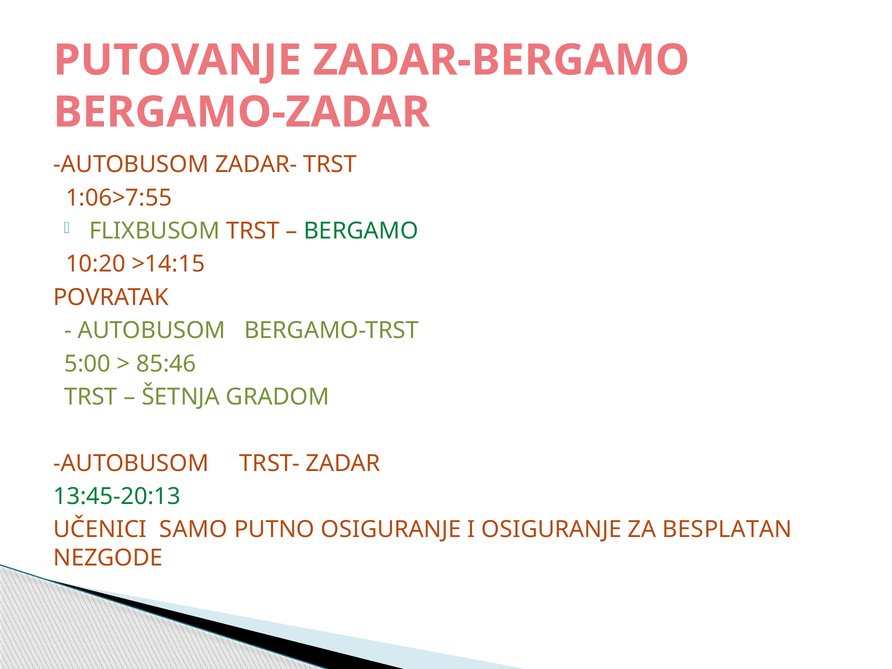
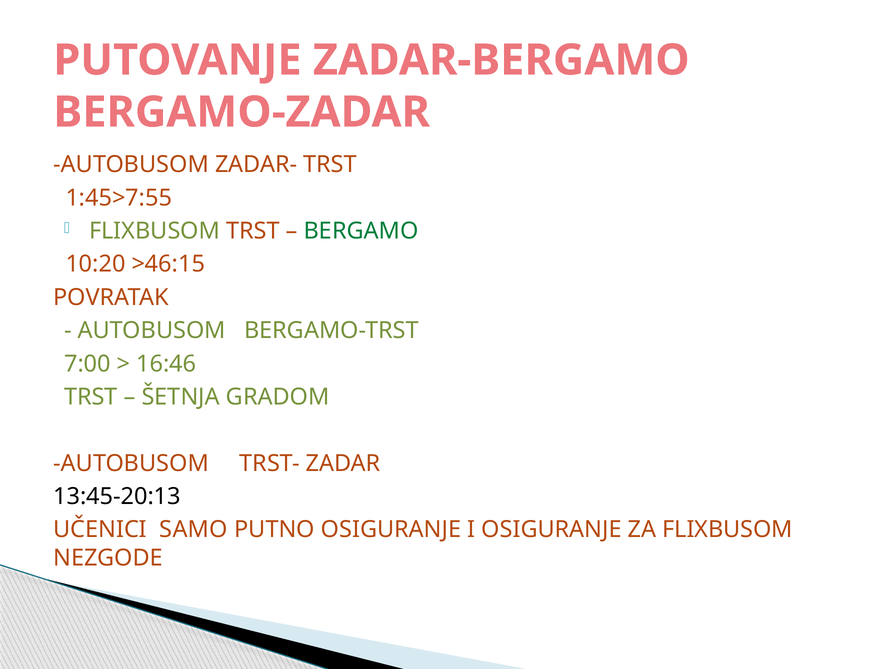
1:06>7:55: 1:06>7:55 -> 1:45>7:55
>14:15: >14:15 -> >46:15
5:00: 5:00 -> 7:00
85:46: 85:46 -> 16:46
13:45-20:13 colour: green -> black
ZA BESPLATAN: BESPLATAN -> FLIXBUSOM
